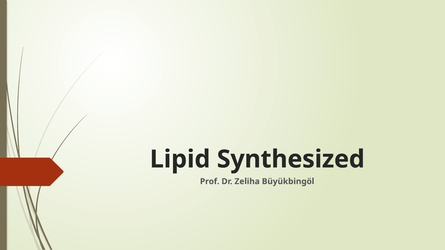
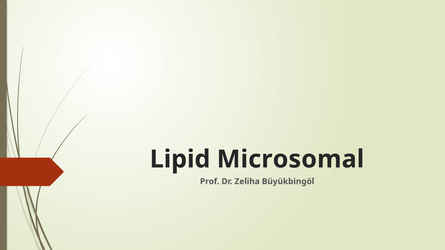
Synthesized: Synthesized -> Microsomal
